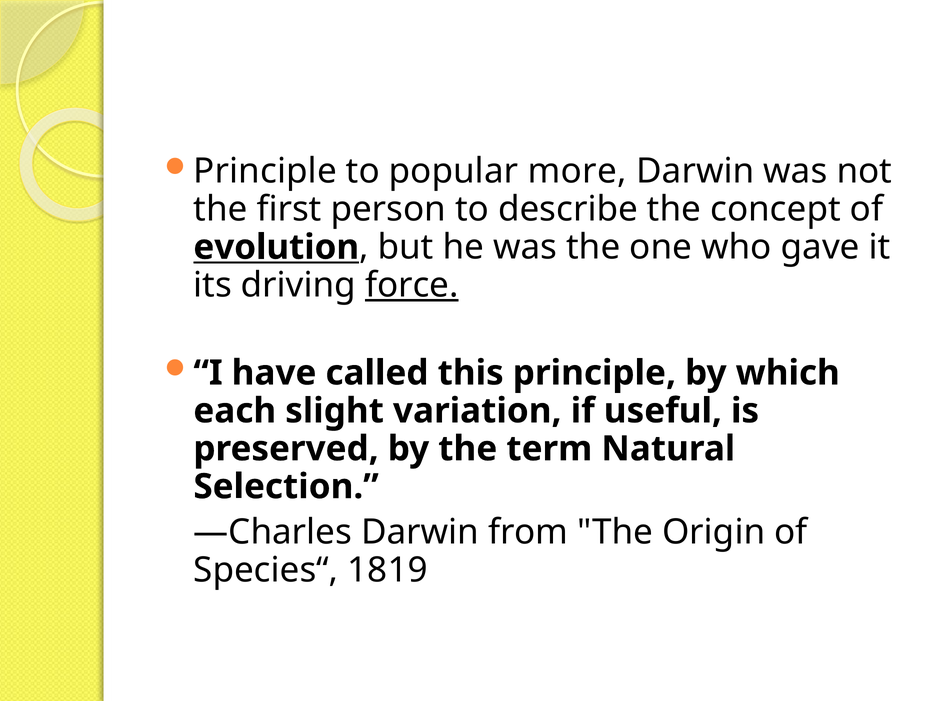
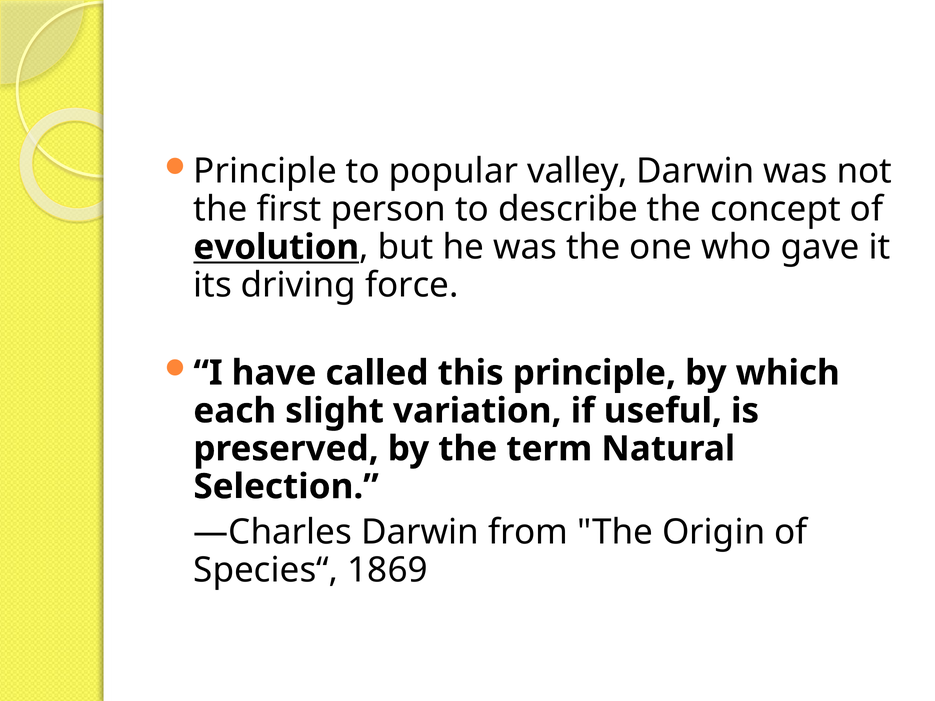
more: more -> valley
force underline: present -> none
1819: 1819 -> 1869
